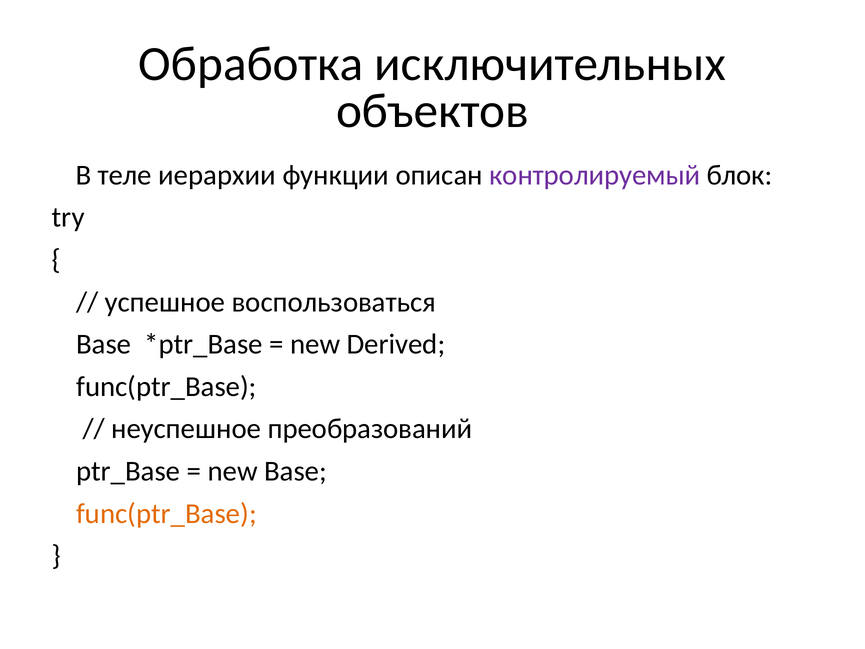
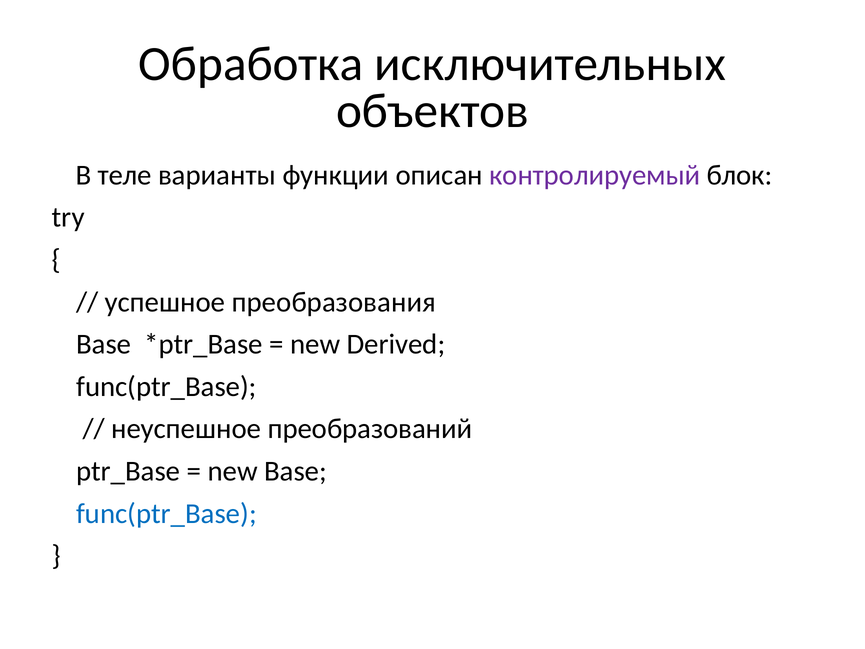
иерархии: иерархии -> варианты
воспользоваться: воспользоваться -> преобразования
func(ptr_Base at (166, 513) colour: orange -> blue
